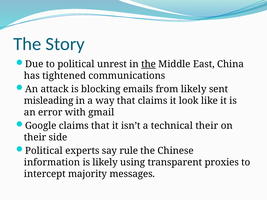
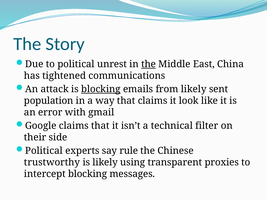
blocking at (101, 89) underline: none -> present
misleading: misleading -> population
technical their: their -> filter
information: information -> trustworthy
intercept majority: majority -> blocking
